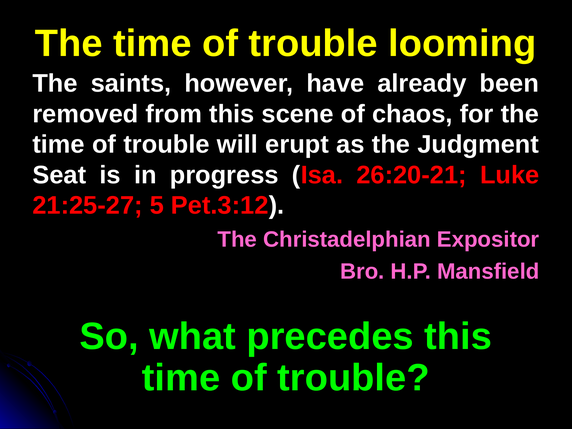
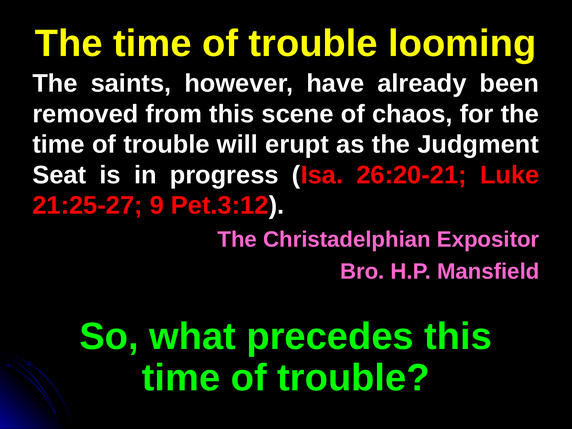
5: 5 -> 9
